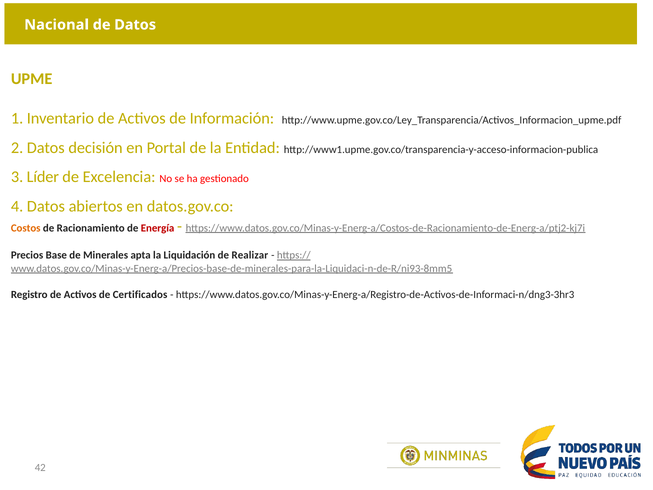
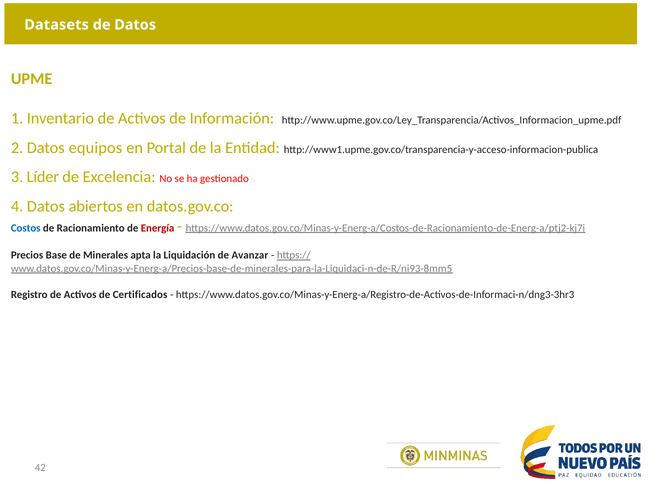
Nacional: Nacional -> Datasets
decisión: decisión -> equipos
Costos colour: orange -> blue
Realizar: Realizar -> Avanzar
